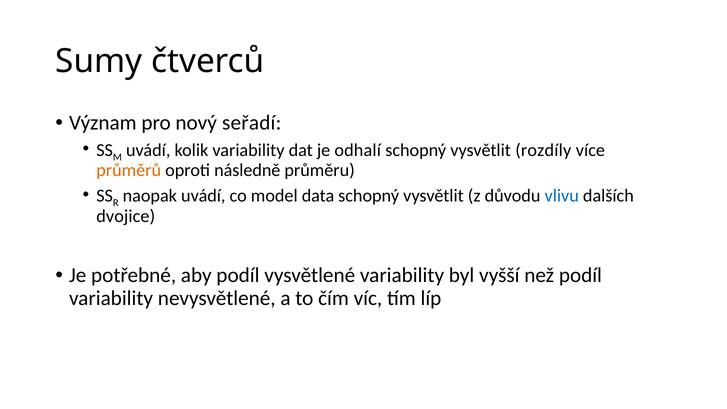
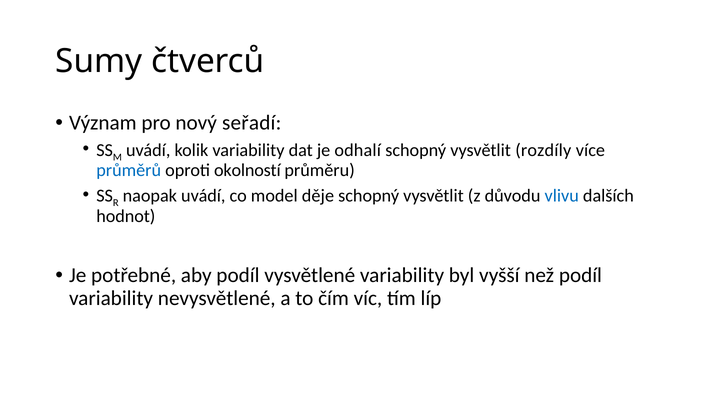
průměrů colour: orange -> blue
následně: následně -> okolností
data: data -> děje
dvojice: dvojice -> hodnot
